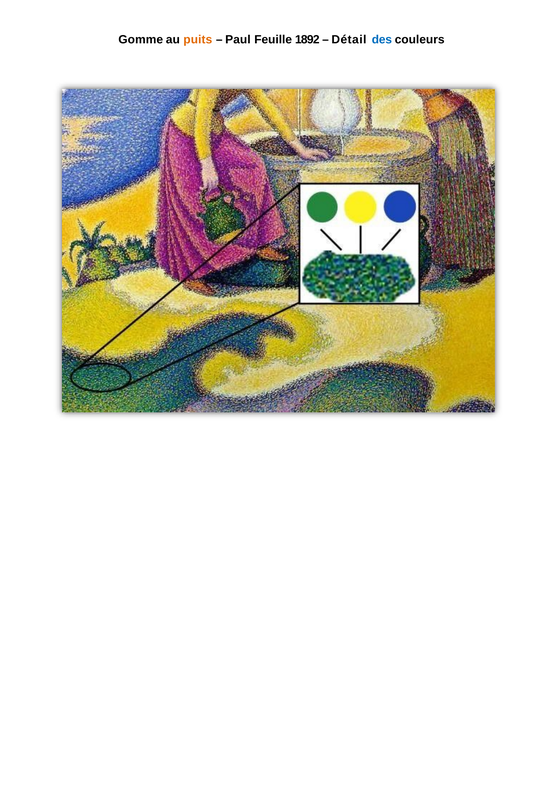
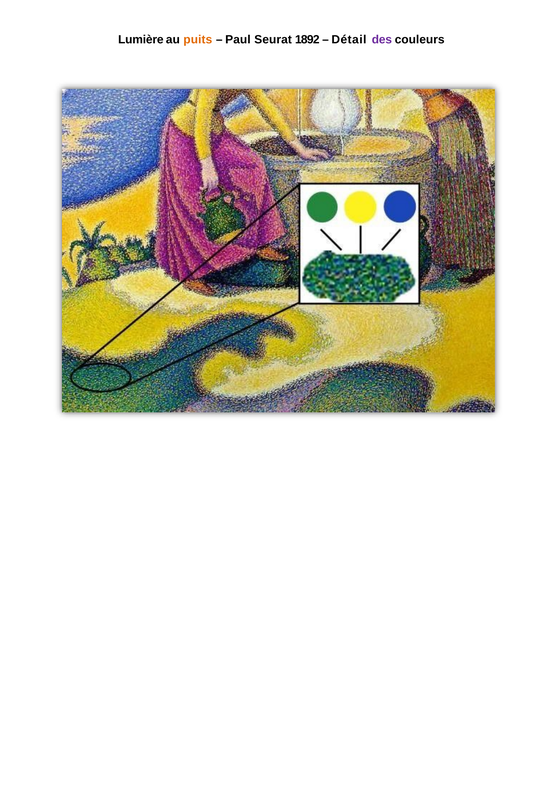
Gomme: Gomme -> Lumière
Feuille: Feuille -> Seurat
des colour: blue -> purple
